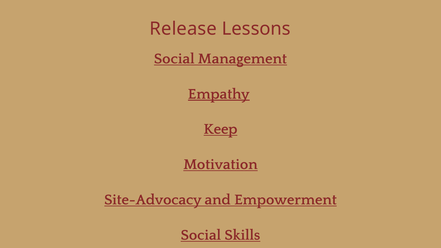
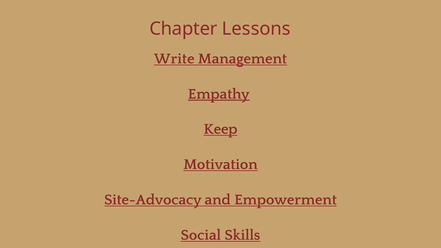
Release: Release -> Chapter
Social at (174, 59): Social -> Write
